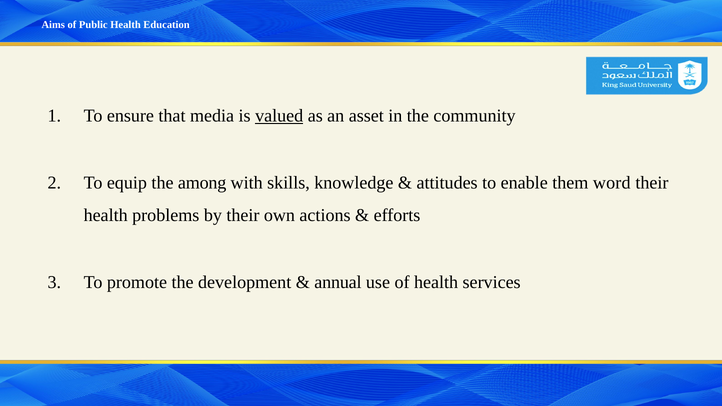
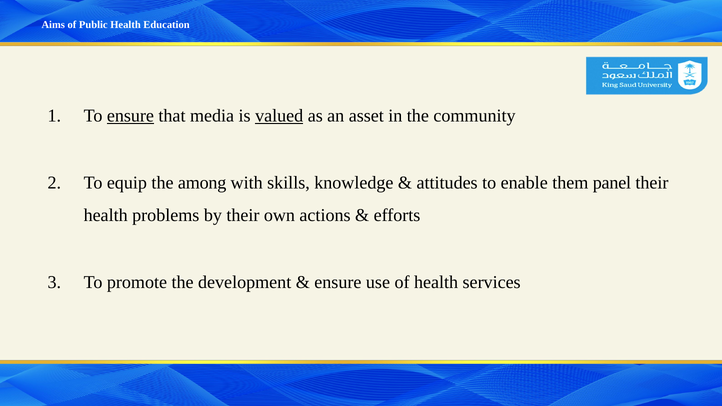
ensure at (130, 116) underline: none -> present
word: word -> panel
annual at (338, 282): annual -> ensure
